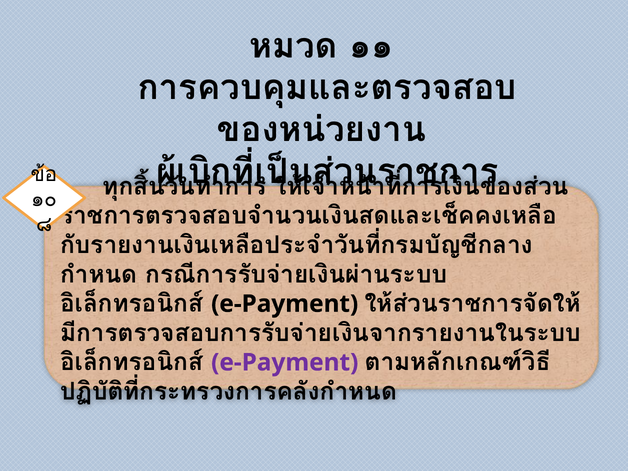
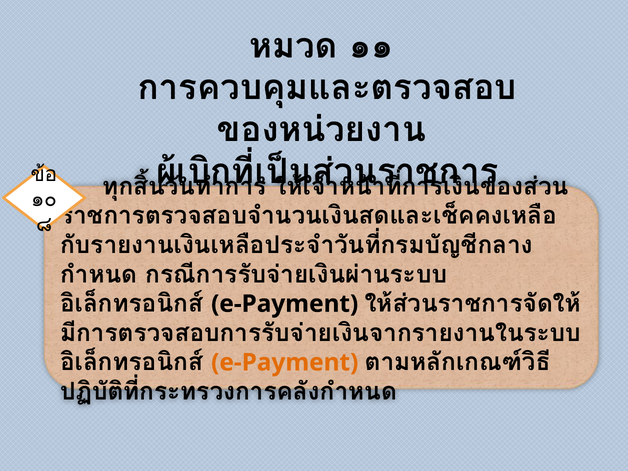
e-Payment at (285, 362) colour: purple -> orange
